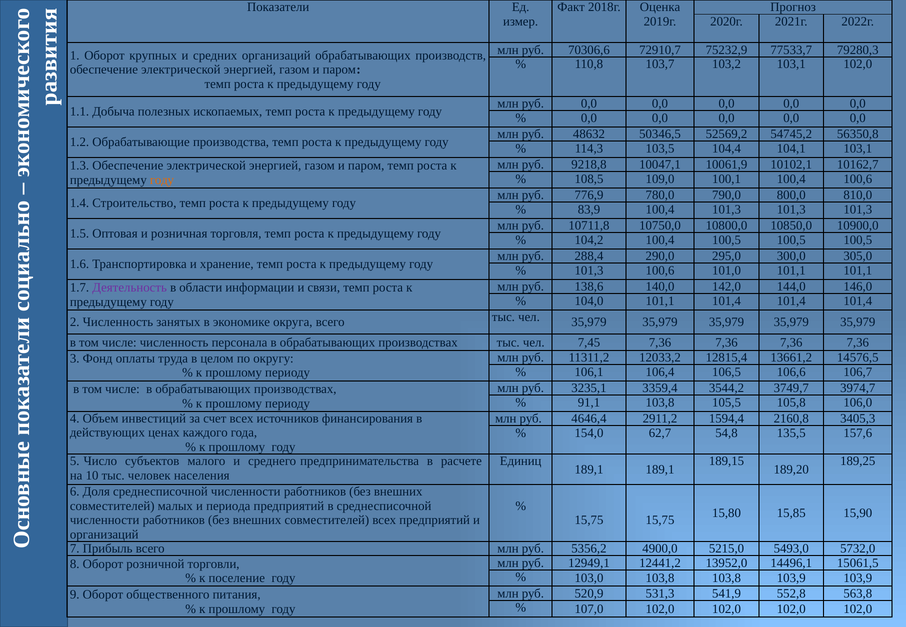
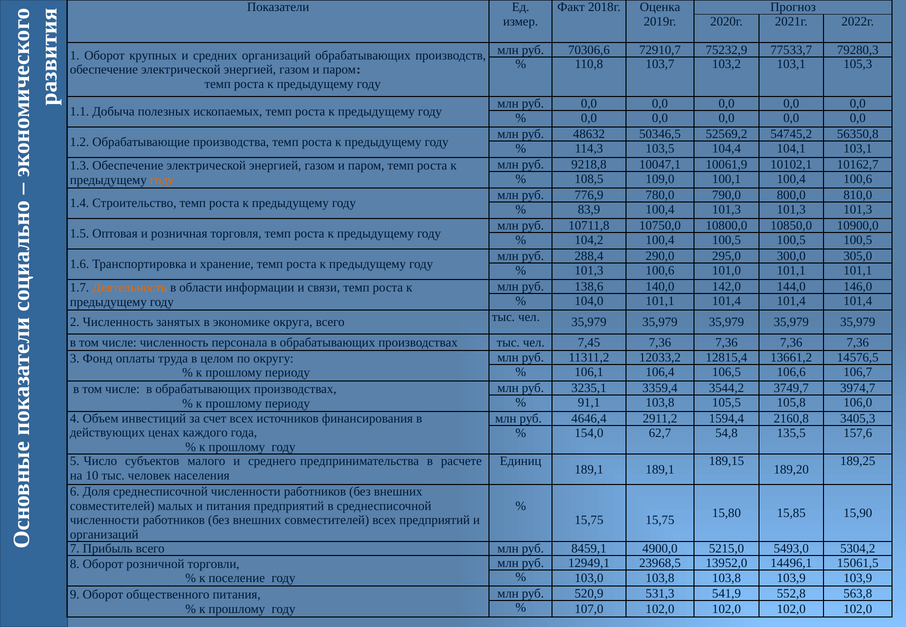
103,1 102,0: 102,0 -> 105,3
Деятельность colour: purple -> orange
и периода: периода -> питания
5356,2: 5356,2 -> 8459,1
5732,0: 5732,0 -> 5304,2
12441,2: 12441,2 -> 23968,5
